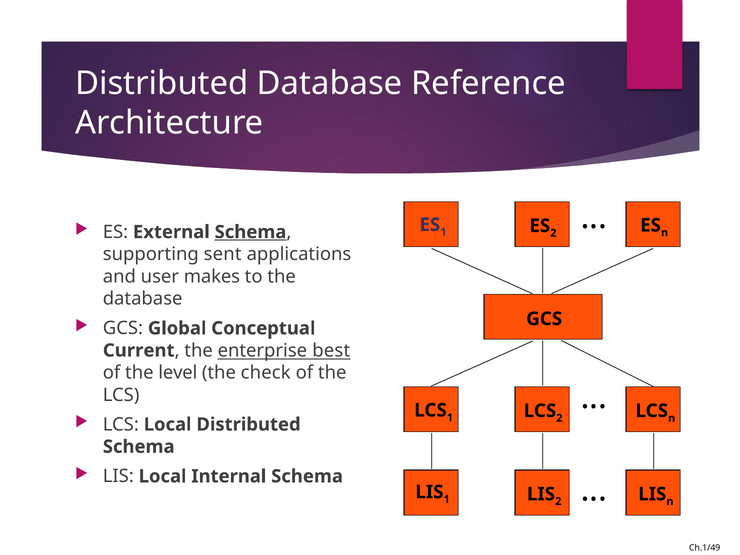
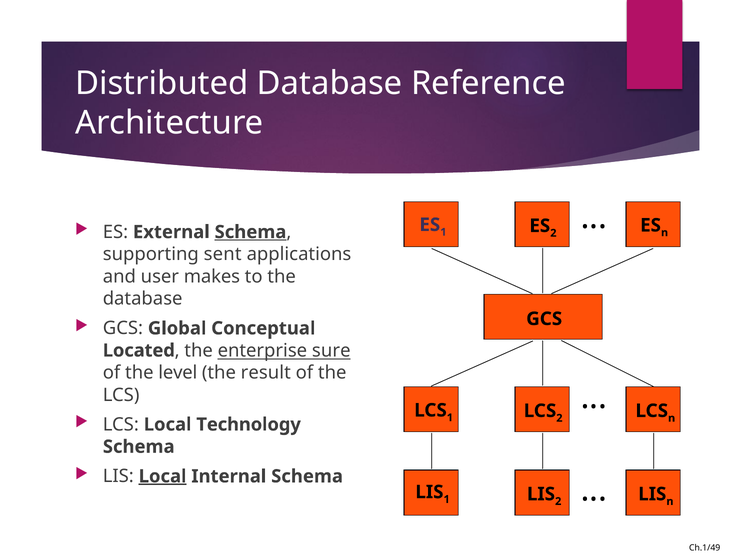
Current: Current -> Located
best: best -> sure
check: check -> result
Local Distributed: Distributed -> Technology
Local at (163, 476) underline: none -> present
